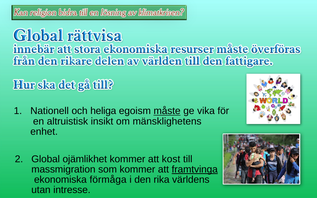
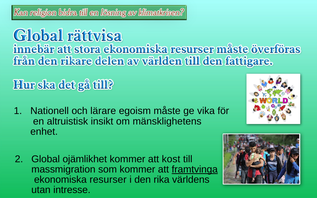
heliga: heliga -> lärare
måste underline: present -> none
förmåga: förmåga -> resurser
